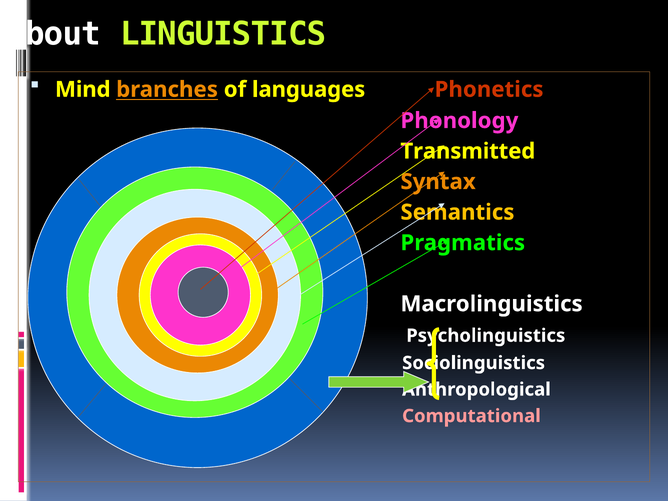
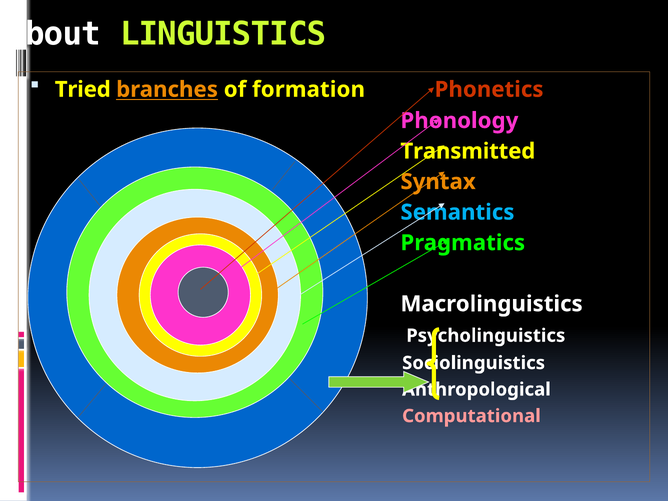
Mind: Mind -> Tried
languages: languages -> formation
Semantics colour: yellow -> light blue
